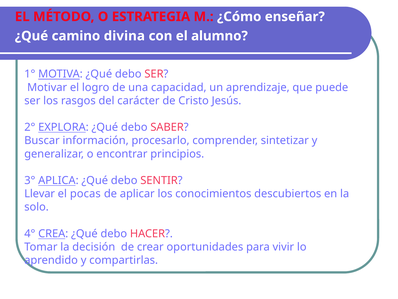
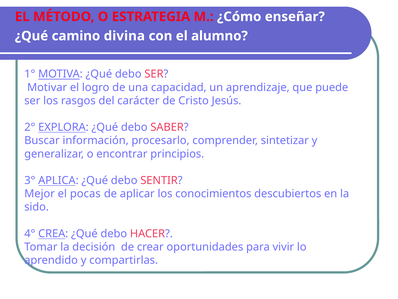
Llevar: Llevar -> Mejor
solo: solo -> sido
